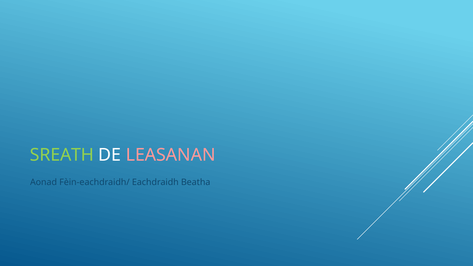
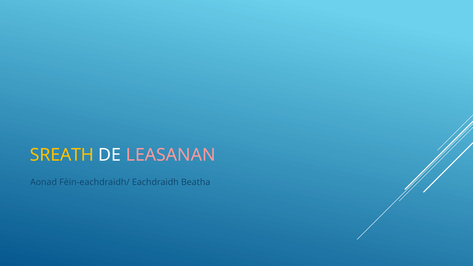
SREATH colour: light green -> yellow
